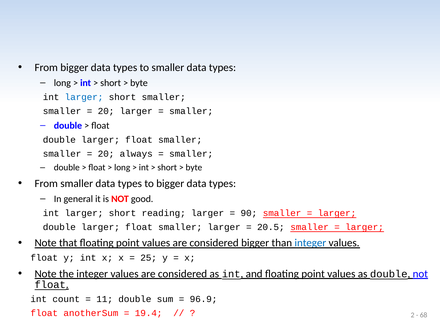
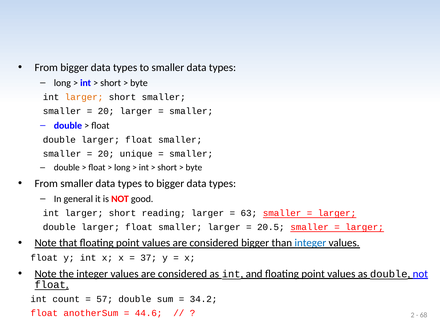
larger at (84, 97) colour: blue -> orange
always: always -> unique
90: 90 -> 63
25: 25 -> 37
11: 11 -> 57
96.9: 96.9 -> 34.2
19.4: 19.4 -> 44.6
